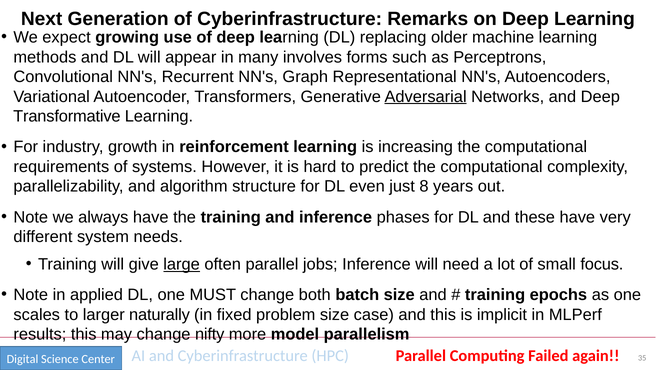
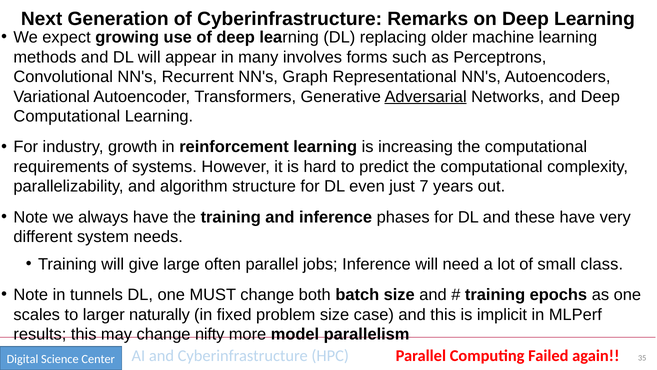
Transformative at (67, 116): Transformative -> Computational
8: 8 -> 7
large underline: present -> none
focus: focus -> class
applied: applied -> tunnels
